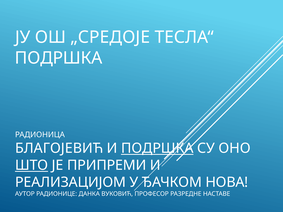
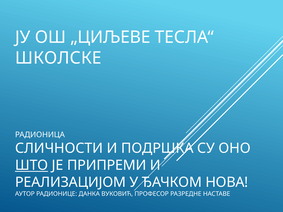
„СРЕДОЈЕ: „СРЕДОЈЕ -> „ЦИЉЕВЕ
ПОДРШКА at (59, 58): ПОДРШКА -> ШКОЛСКЕ
БЛАГОЈЕВИЋ: БЛАГОЈЕВИЋ -> СЛИЧНОСТИ
ПОДРШКА at (157, 148) underline: present -> none
